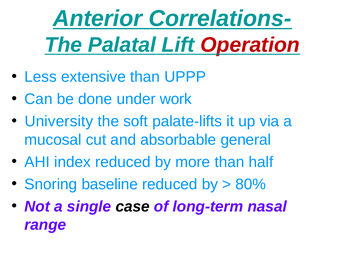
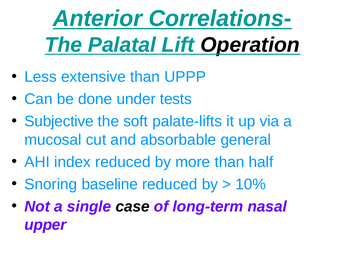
Operation colour: red -> black
work: work -> tests
University: University -> Subjective
80%: 80% -> 10%
range: range -> upper
